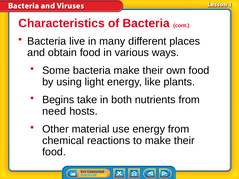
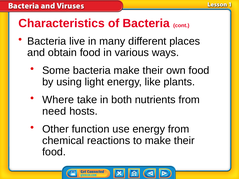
Begins: Begins -> Where
material: material -> function
